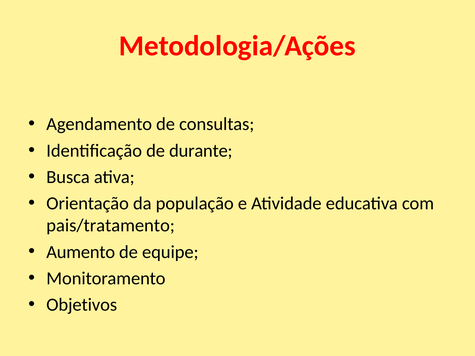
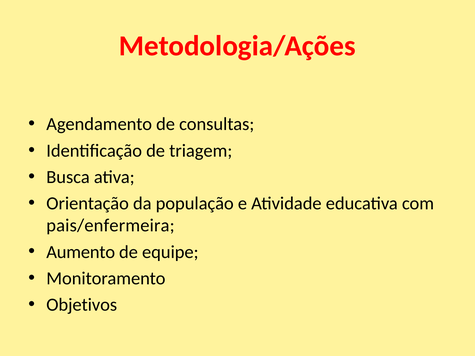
durante: durante -> triagem
pais/tratamento: pais/tratamento -> pais/enfermeira
